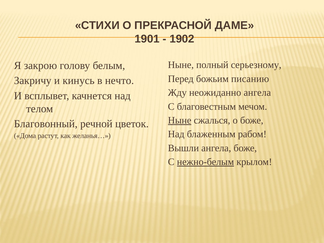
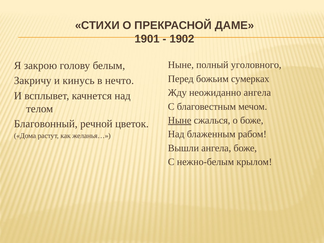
серьезному: серьезному -> уголовного
писанию: писанию -> сумерках
нежно-белым underline: present -> none
